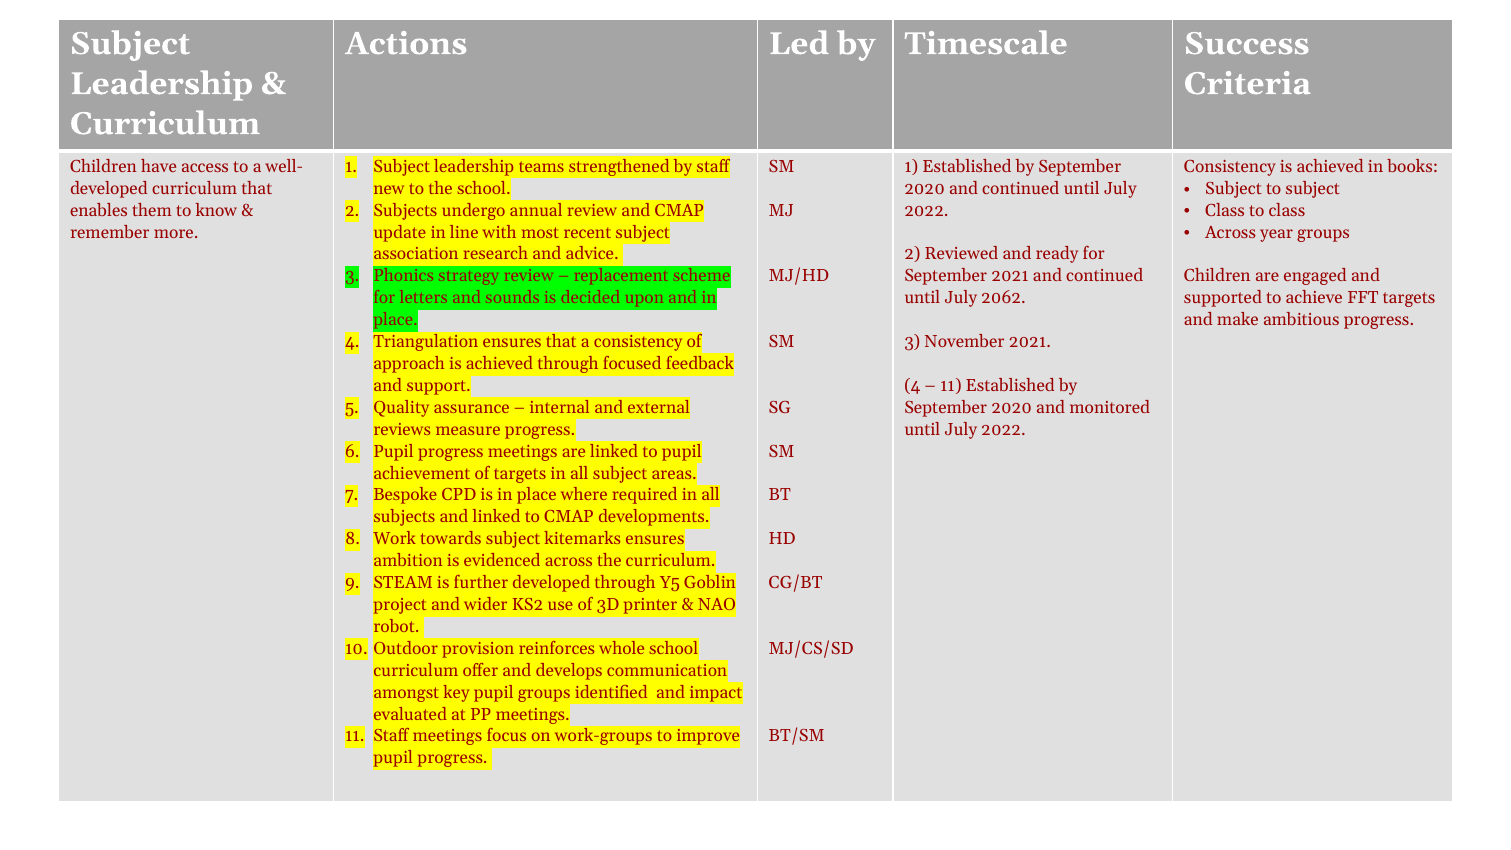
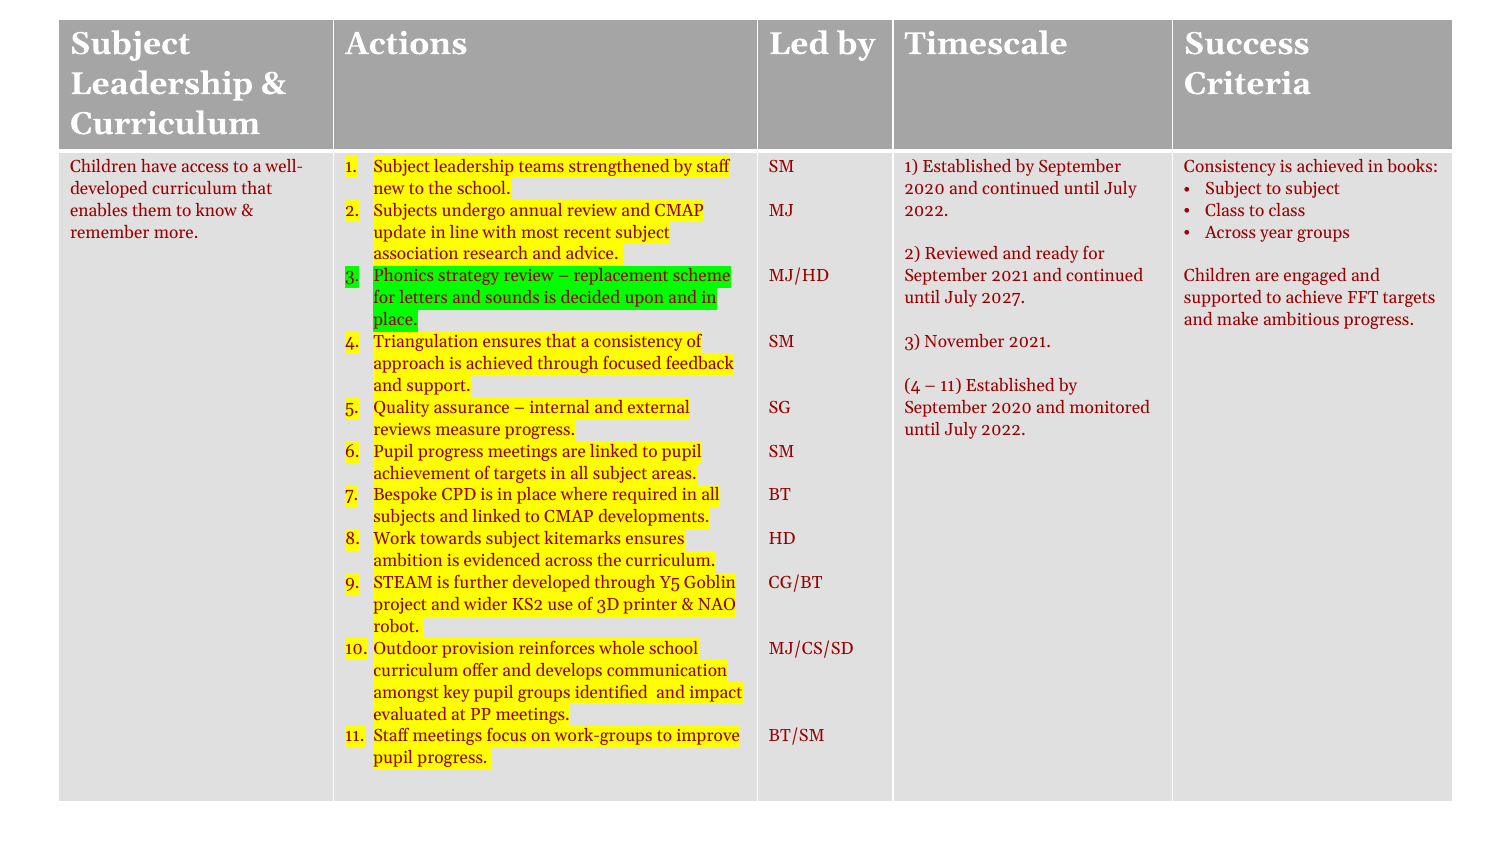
2062: 2062 -> 2027
